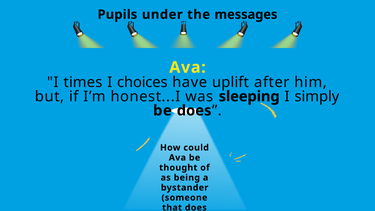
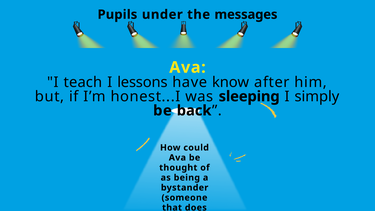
times: times -> teach
choices: choices -> lessons
uplift: uplift -> know
does at (194, 111): does -> back
